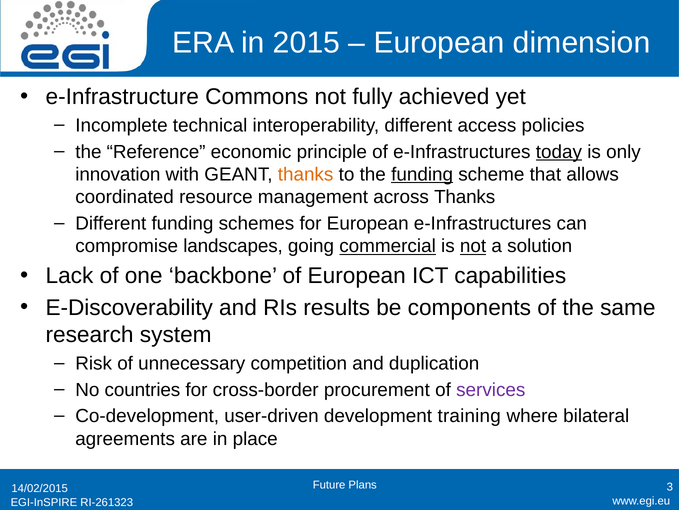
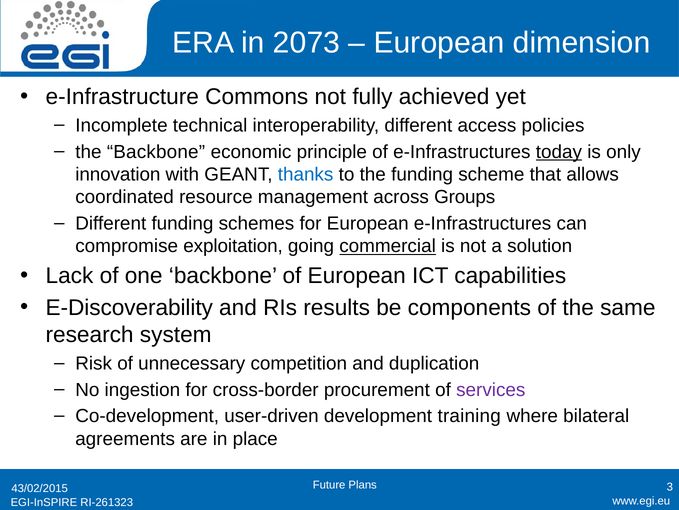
2015: 2015 -> 2073
the Reference: Reference -> Backbone
thanks at (306, 174) colour: orange -> blue
funding at (422, 174) underline: present -> none
across Thanks: Thanks -> Groups
landscapes: landscapes -> exploitation
not at (473, 246) underline: present -> none
countries: countries -> ingestion
14/02/2015: 14/02/2015 -> 43/02/2015
